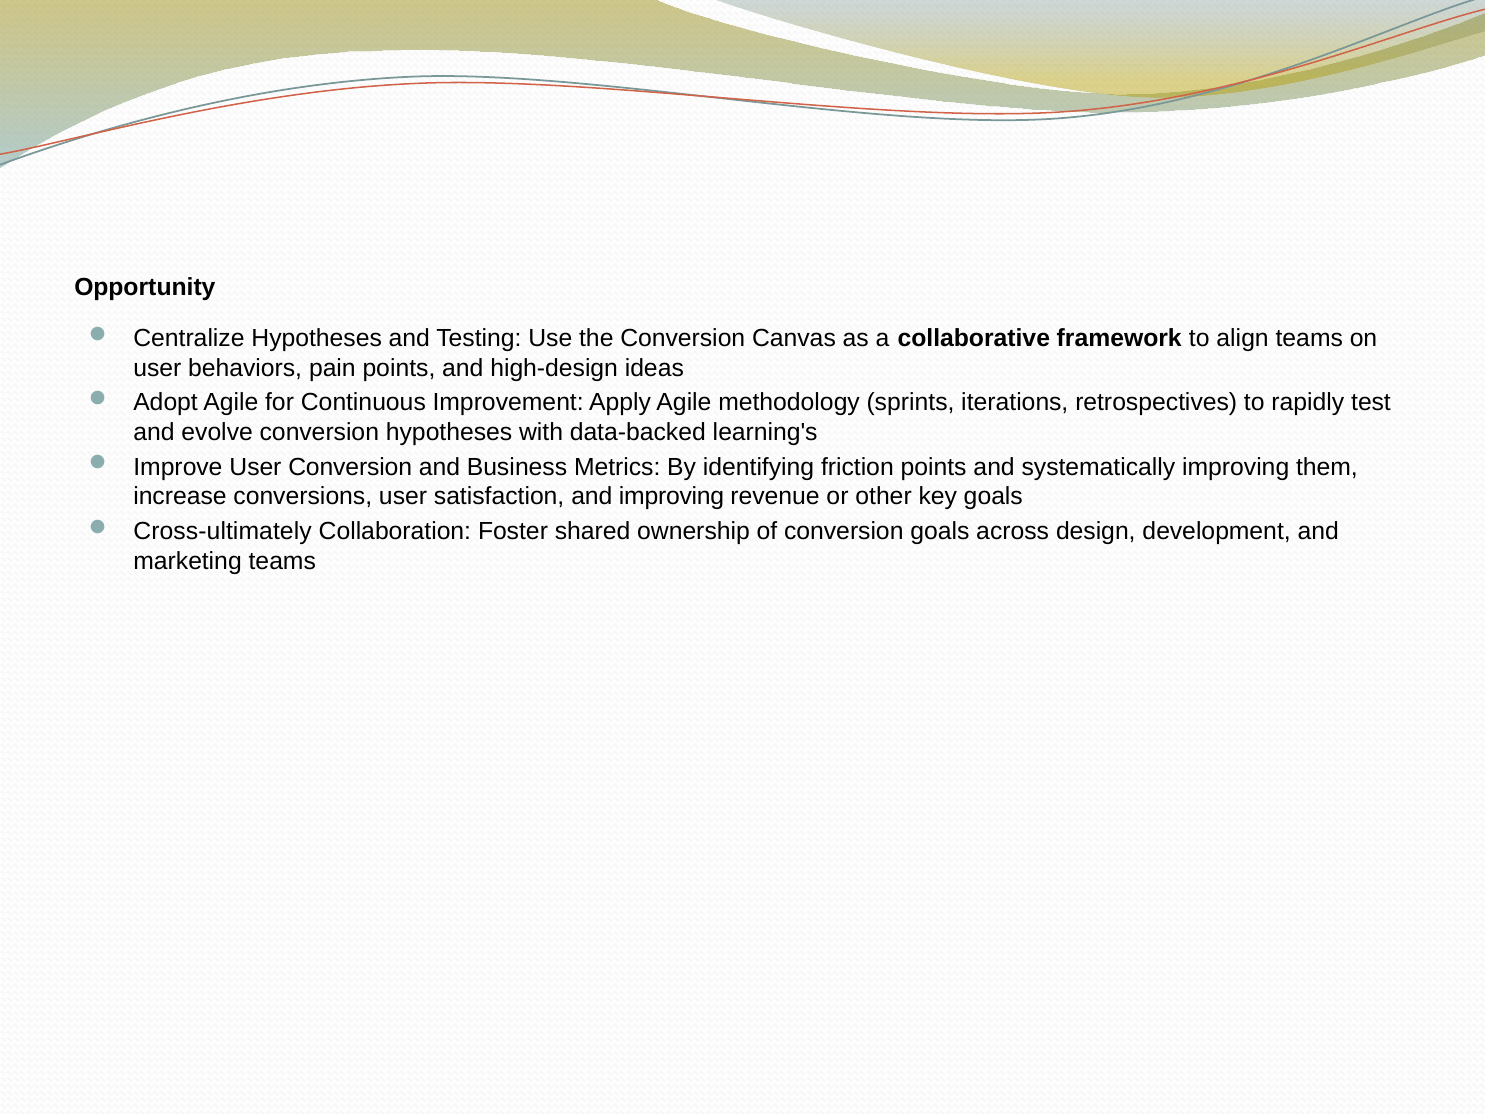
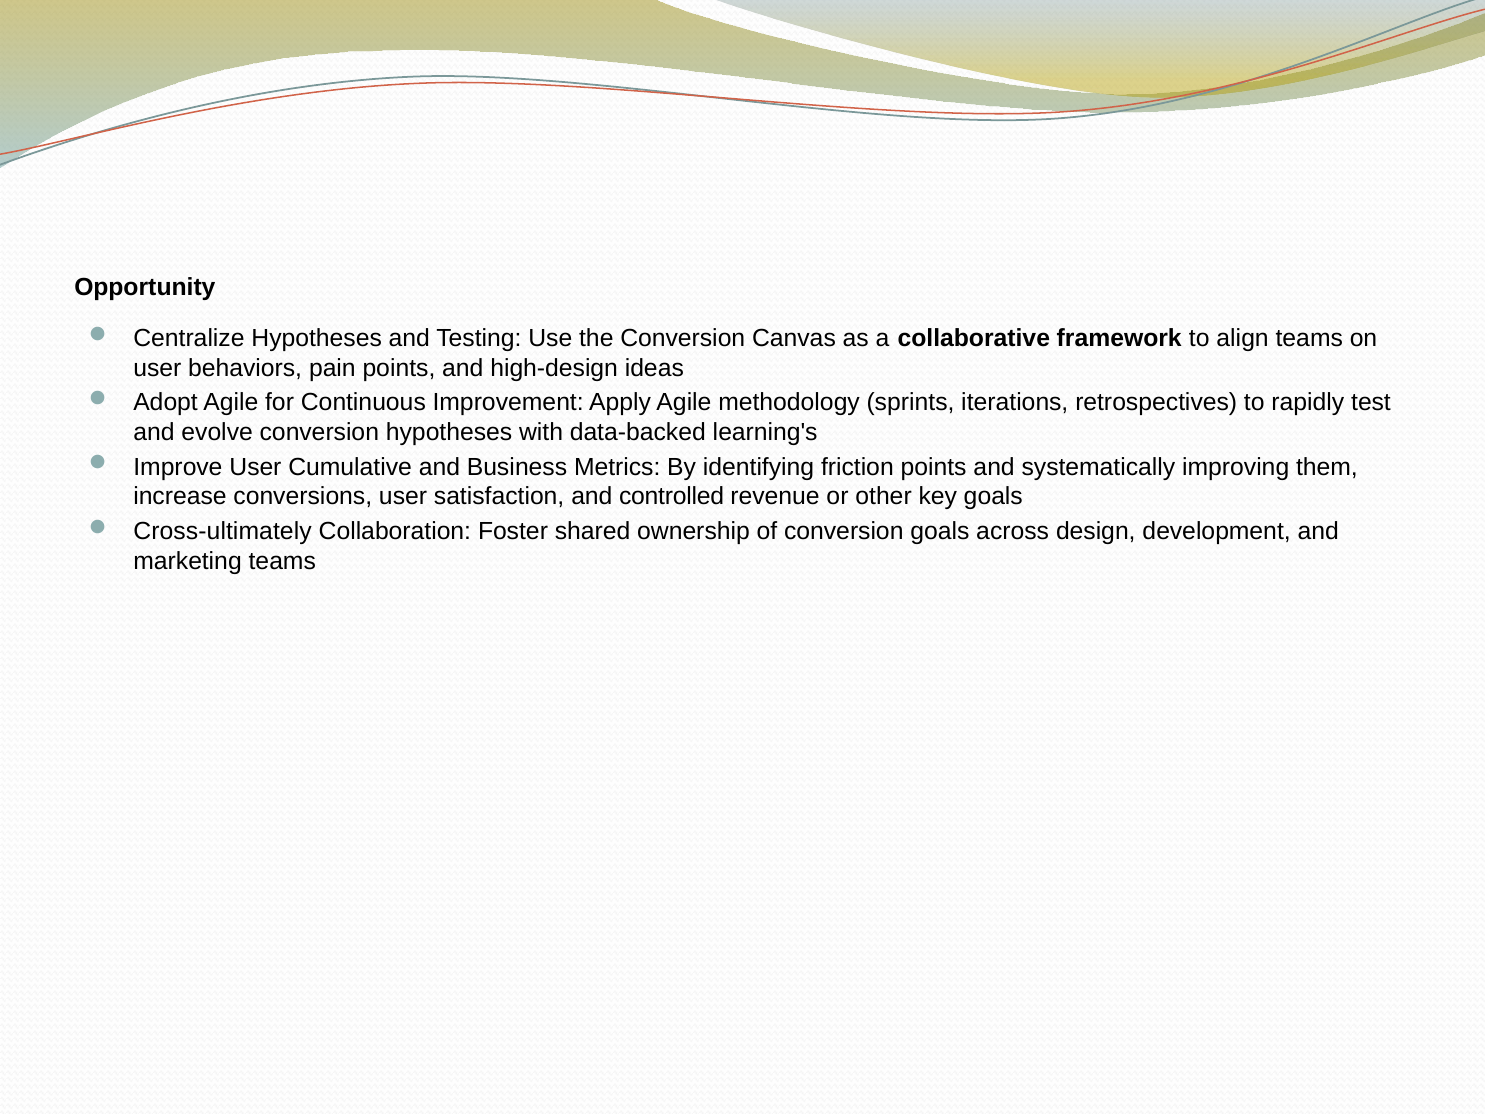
User Conversion: Conversion -> Cumulative
and improving: improving -> controlled
